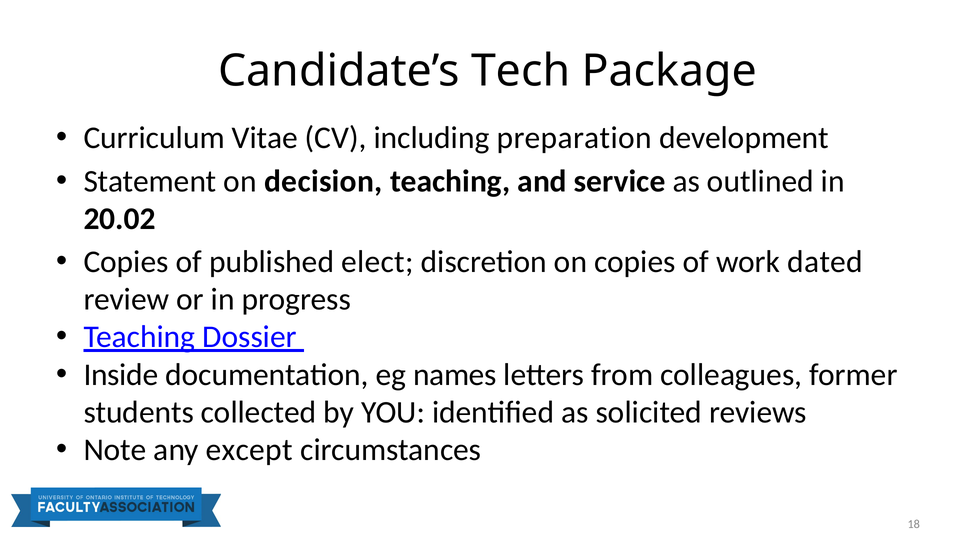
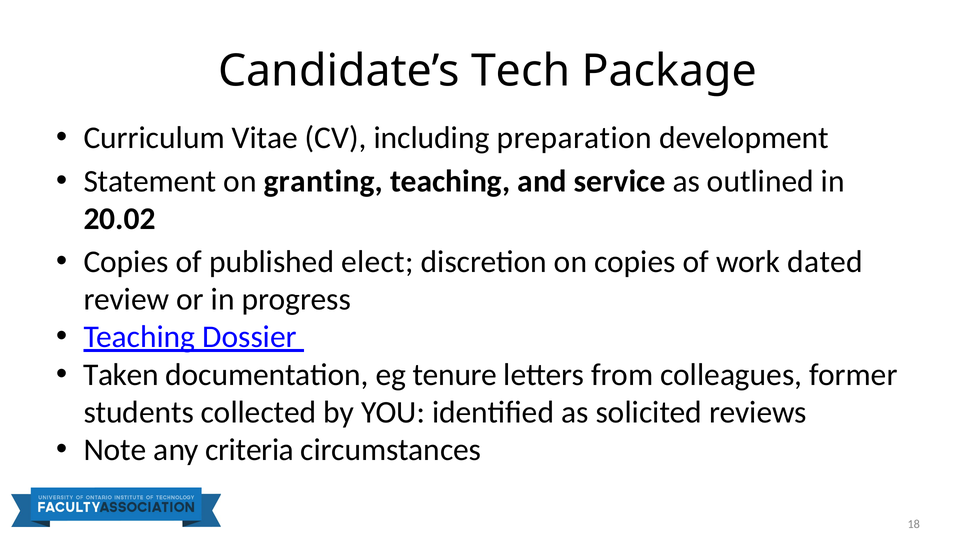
decision: decision -> granting
Inside: Inside -> Taken
names: names -> tenure
except: except -> criteria
